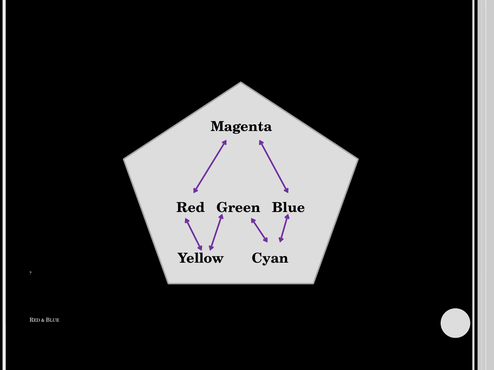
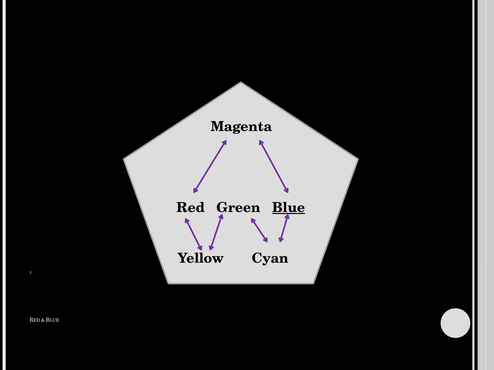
Blue at (289, 208) underline: none -> present
